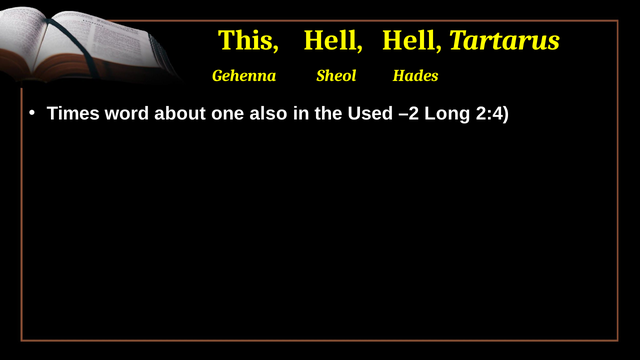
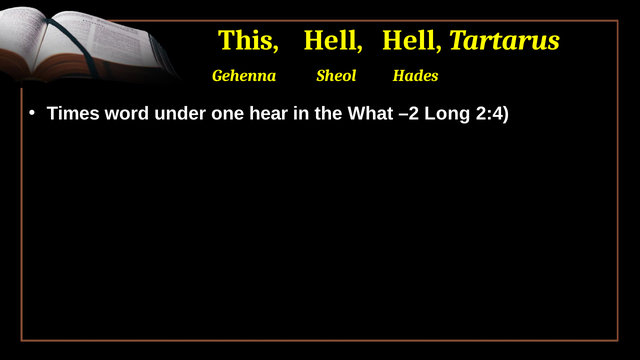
about: about -> under
also: also -> hear
Used: Used -> What
